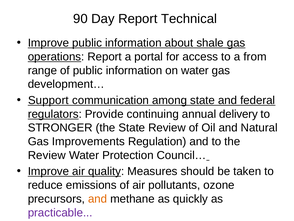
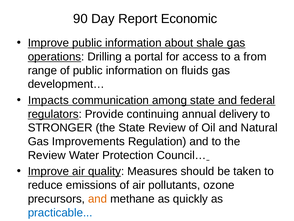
Technical: Technical -> Economic
operations Report: Report -> Drilling
on water: water -> fluids
Support: Support -> Impacts
practicable colour: purple -> blue
